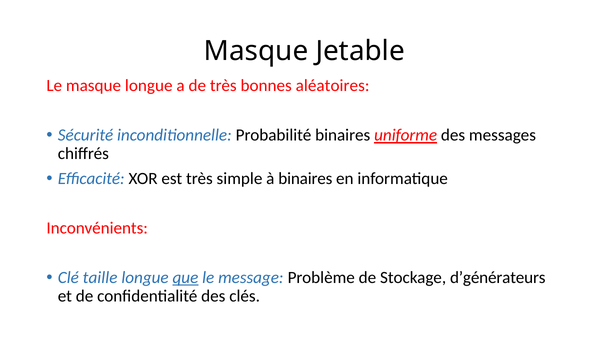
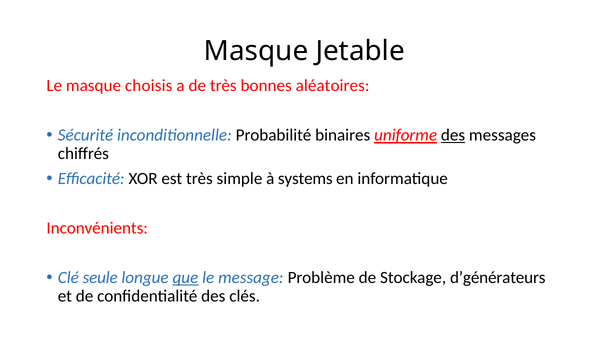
masque longue: longue -> choisis
des at (453, 135) underline: none -> present
à binaires: binaires -> systems
taille: taille -> seule
